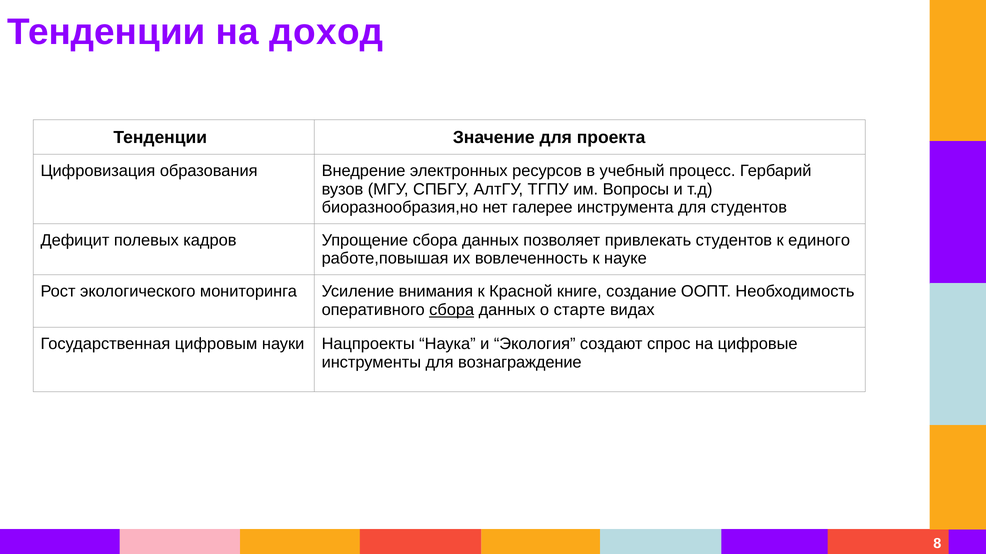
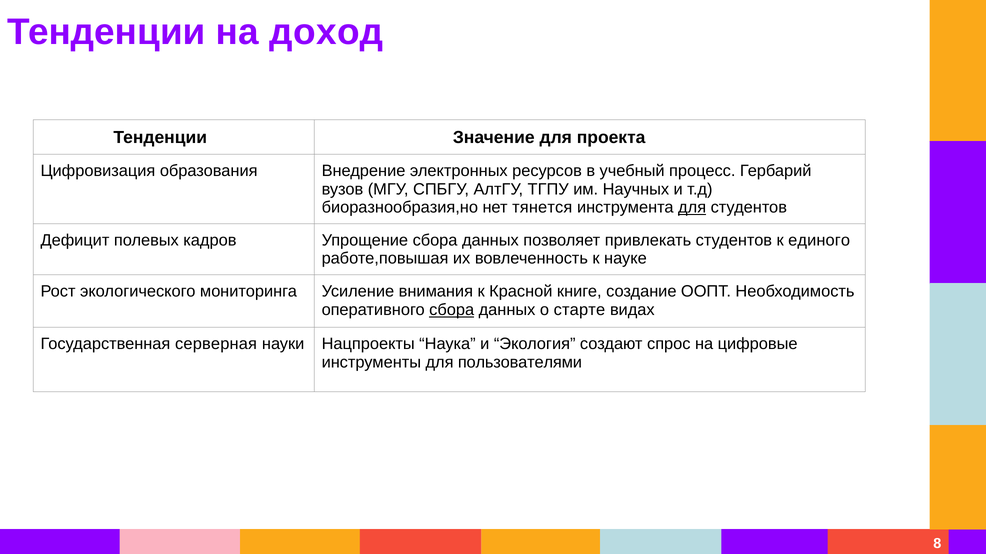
Вопросы: Вопросы -> Научных
галерее: галерее -> тянется
для at (692, 208) underline: none -> present
цифровым: цифровым -> серверная
вознаграждение: вознаграждение -> пользователями
